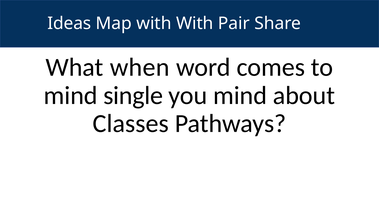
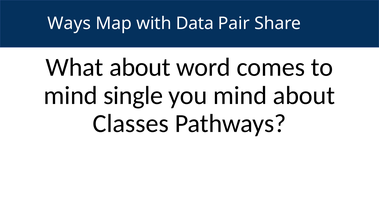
Ideas: Ideas -> Ways
with With: With -> Data
What when: when -> about
